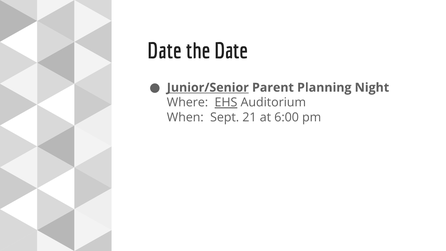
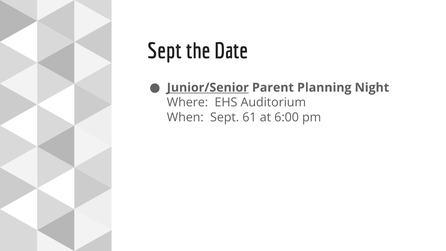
Date at (165, 51): Date -> Sept
EHS underline: present -> none
21: 21 -> 61
